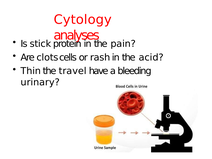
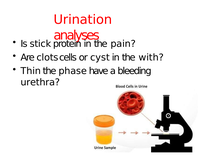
Cytology: Cytology -> Urination
rash: rash -> cyst
acid: acid -> with
travel: travel -> phase
urinary: urinary -> urethra
